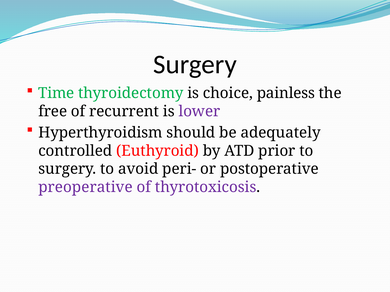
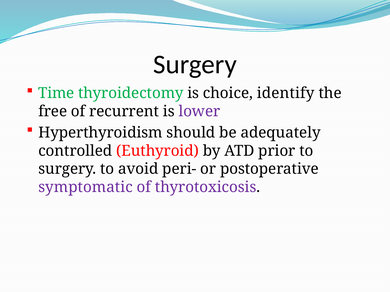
painless: painless -> identify
preoperative: preoperative -> symptomatic
